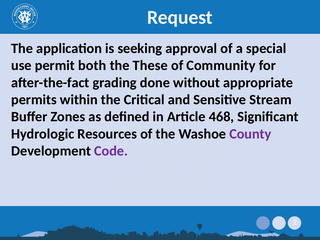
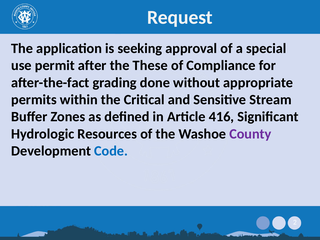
both: both -> after
Community: Community -> Compliance
468: 468 -> 416
Code colour: purple -> blue
